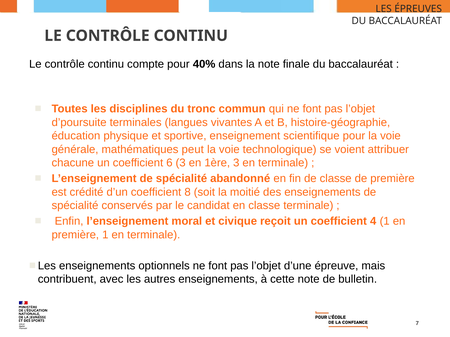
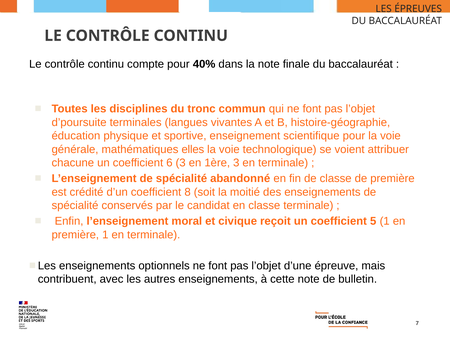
peut: peut -> elles
4: 4 -> 5
